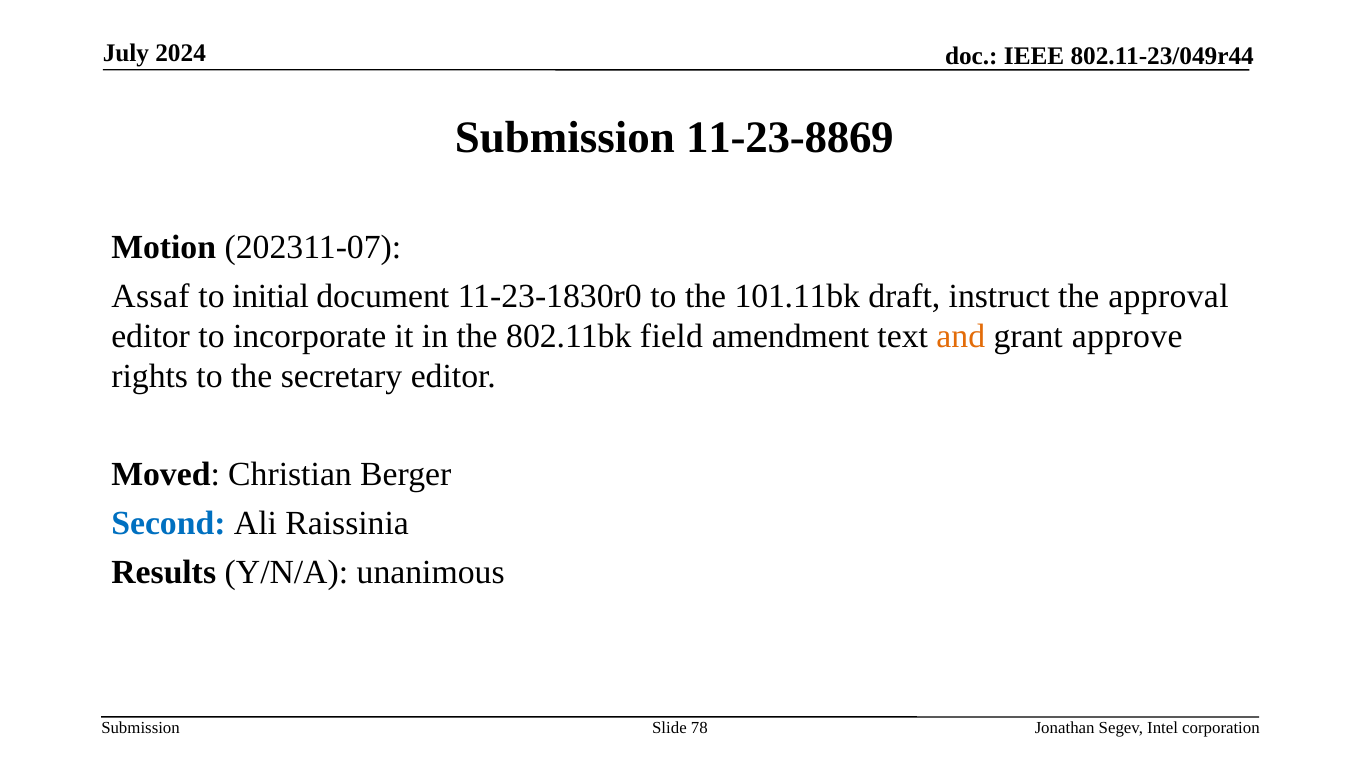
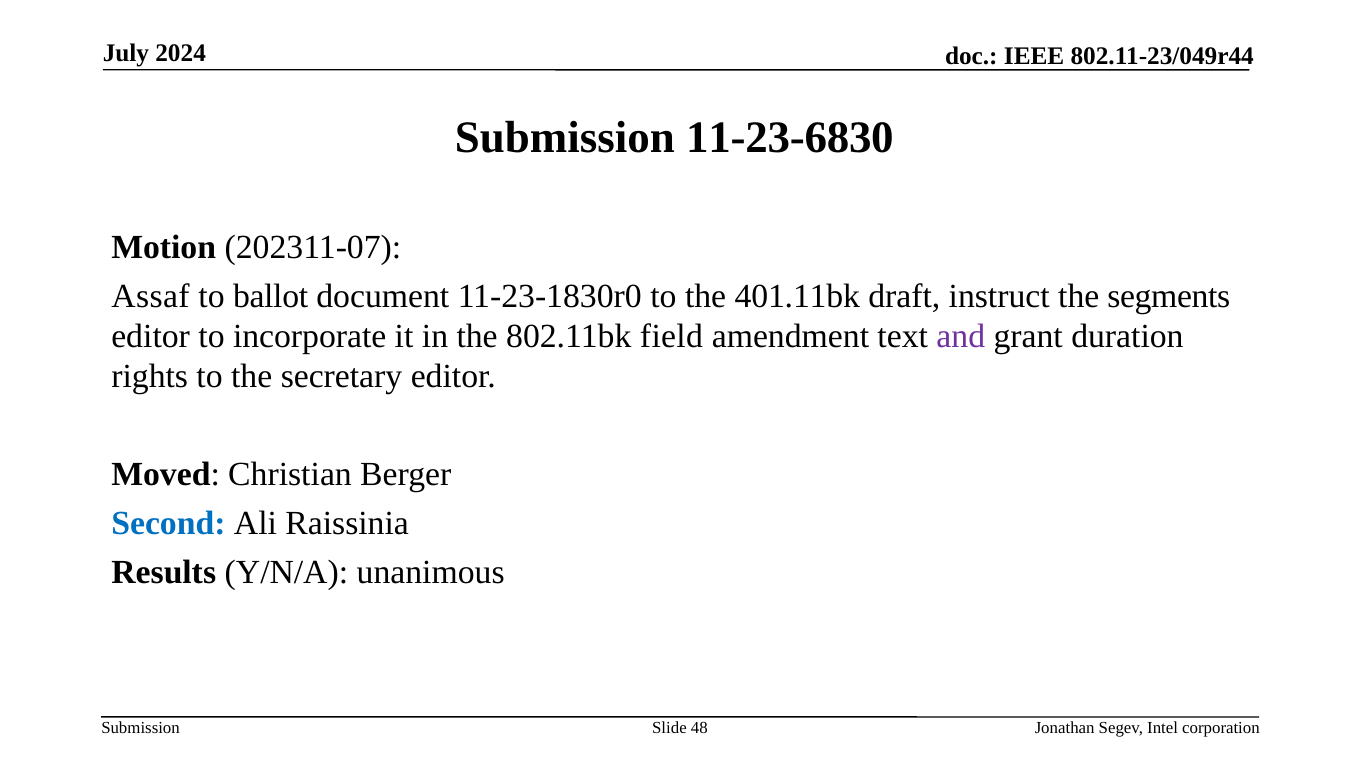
11-23-8869: 11-23-8869 -> 11-23-6830
initial: initial -> ballot
101.11bk: 101.11bk -> 401.11bk
approval: approval -> segments
and colour: orange -> purple
approve: approve -> duration
78: 78 -> 48
